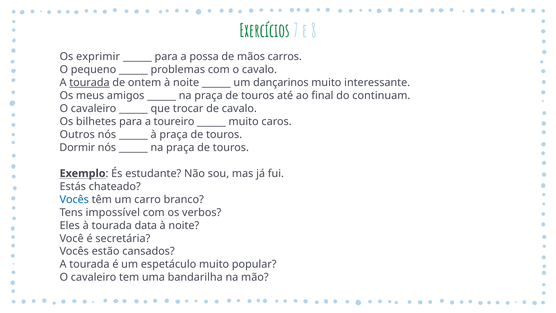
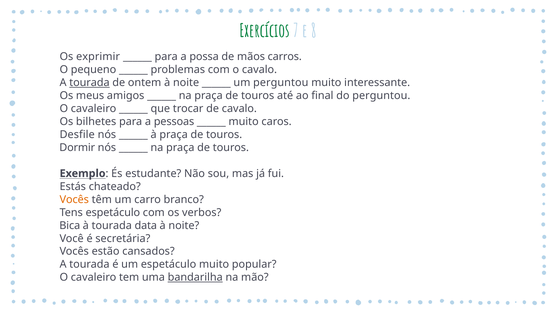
um dançarinos: dançarinos -> perguntou
do continuam: continuam -> perguntou
toureiro: toureiro -> pessoas
Outros: Outros -> Desfile
Vocês at (74, 199) colour: blue -> orange
Tens impossível: impossível -> espetáculo
Eles: Eles -> Bica
bandarilha underline: none -> present
